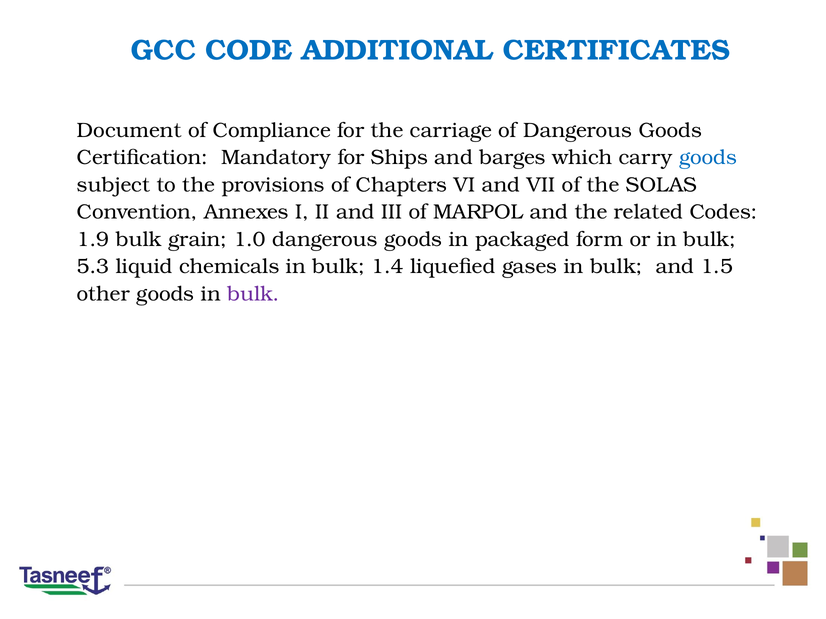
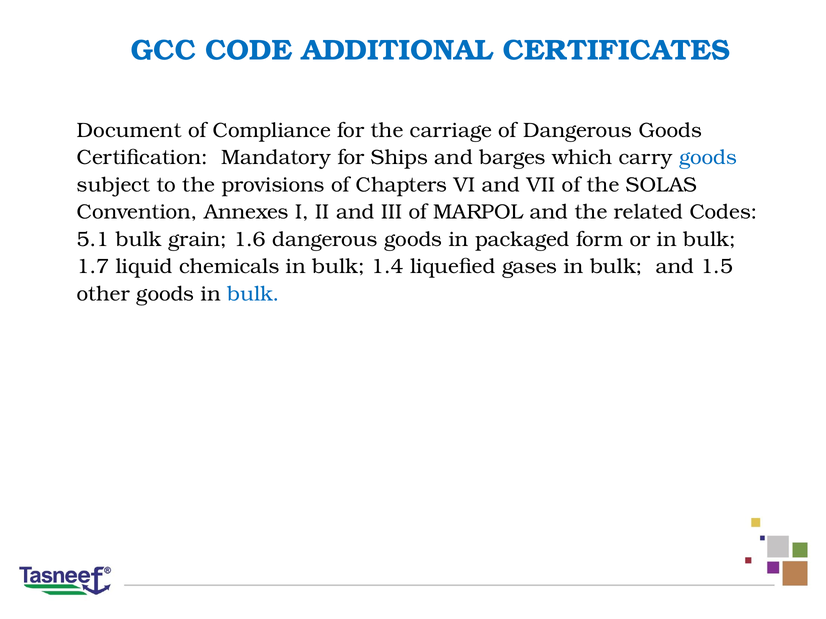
1.9: 1.9 -> 5.1
1.0: 1.0 -> 1.6
5.3: 5.3 -> 1.7
bulk at (253, 294) colour: purple -> blue
